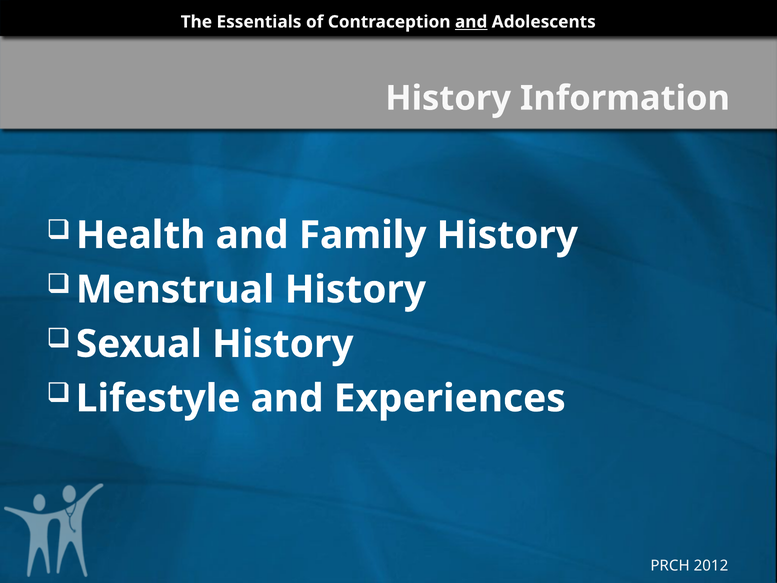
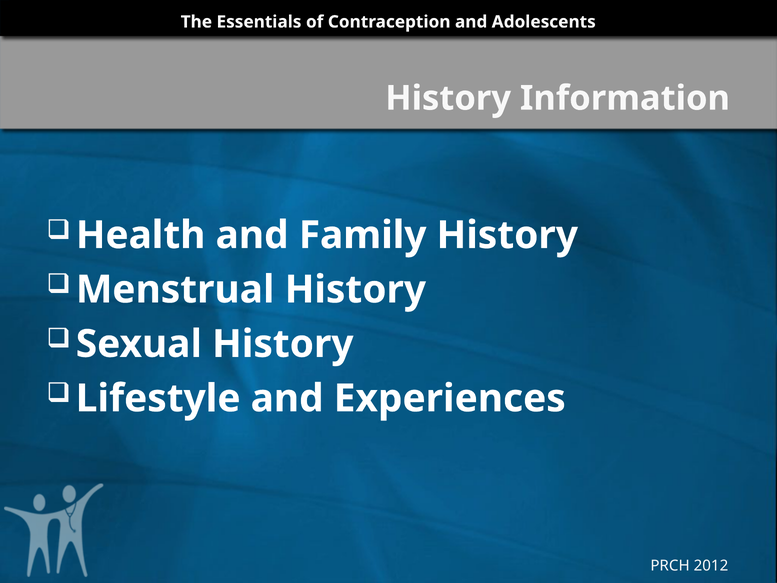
and at (471, 22) underline: present -> none
